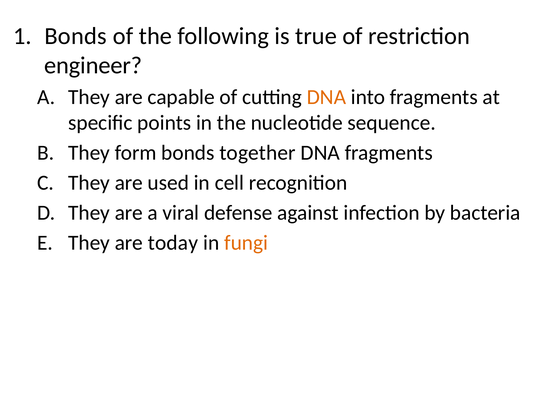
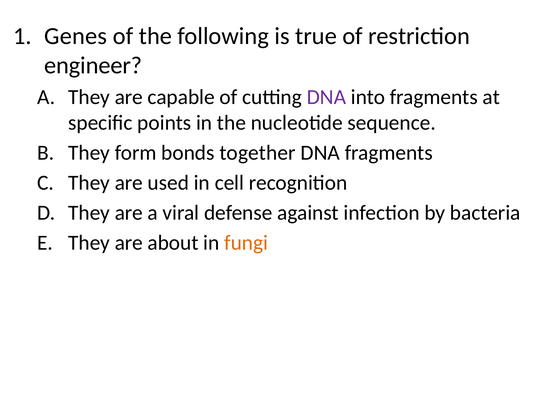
Bonds at (76, 36): Bonds -> Genes
DNA at (326, 97) colour: orange -> purple
today: today -> about
